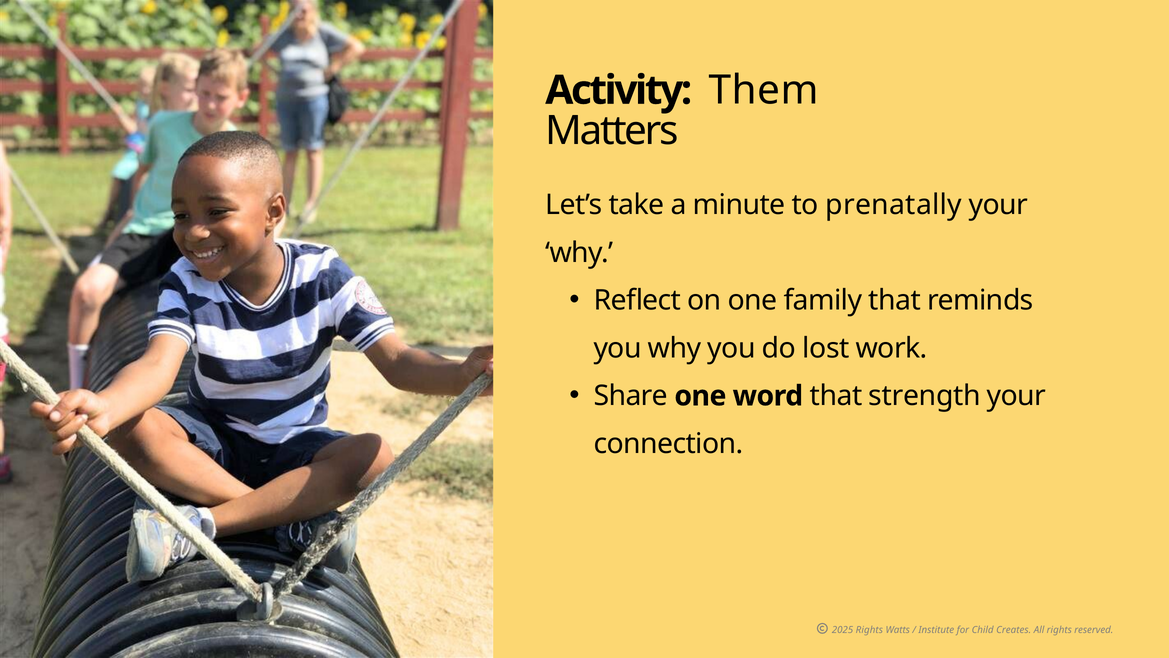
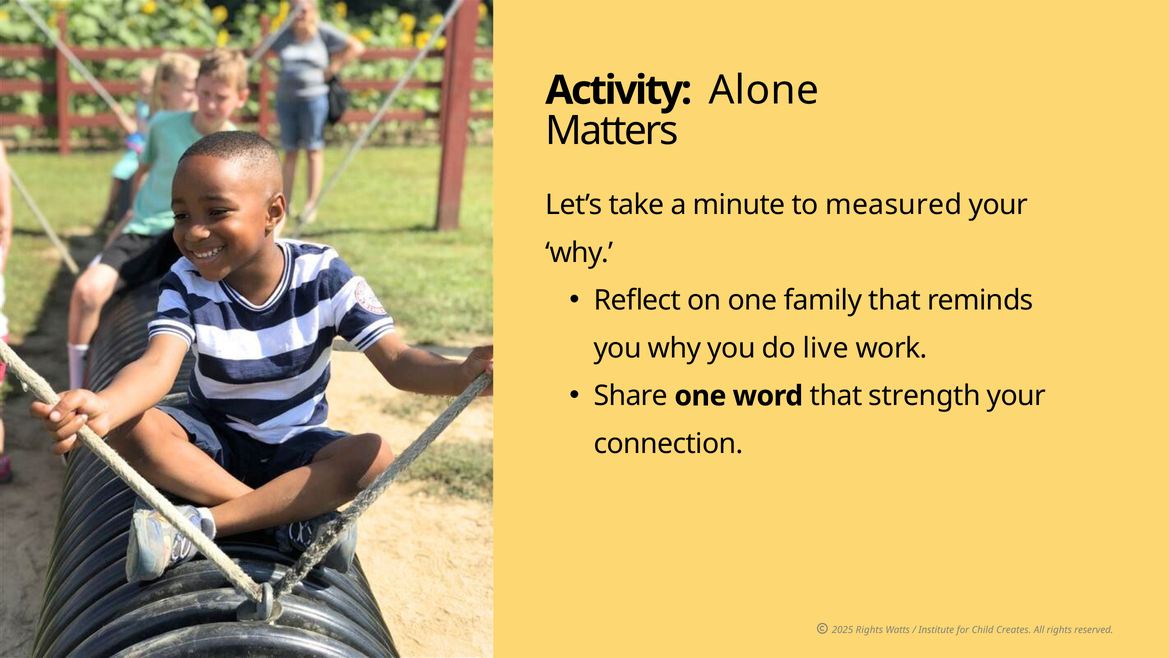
Them: Them -> Alone
prenatally: prenatally -> measured
lost: lost -> live
